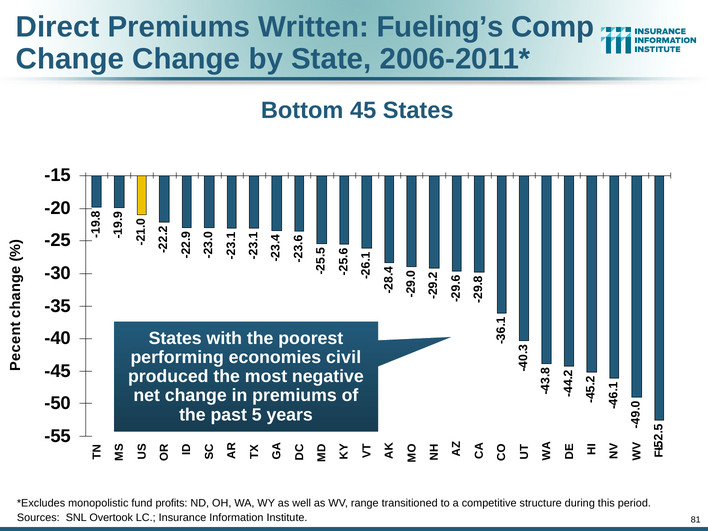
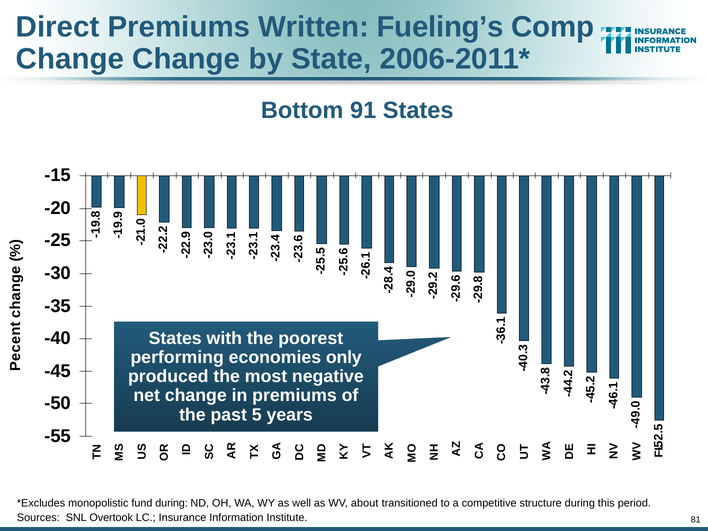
45: 45 -> 91
civil: civil -> only
fund profits: profits -> during
range: range -> about
